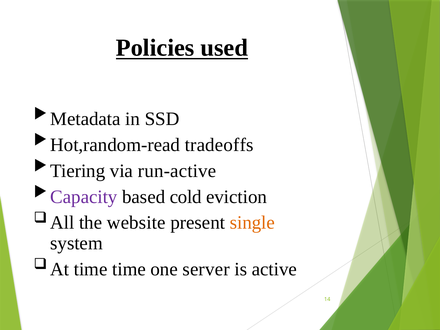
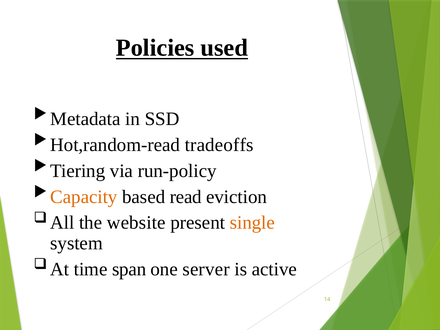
run-active: run-active -> run-policy
Capacity colour: purple -> orange
cold: cold -> read
time time: time -> span
